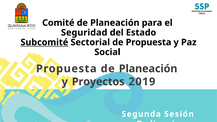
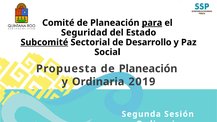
para underline: none -> present
de Propuesta: Propuesta -> Desarrollo
y Proyectos: Proyectos -> Ordinaria
